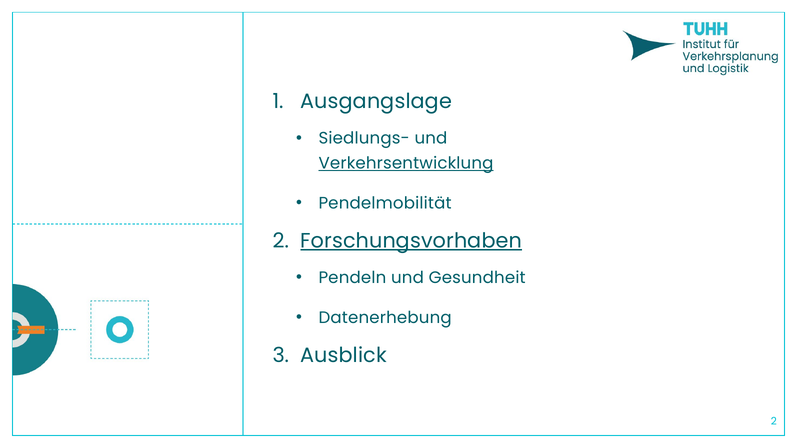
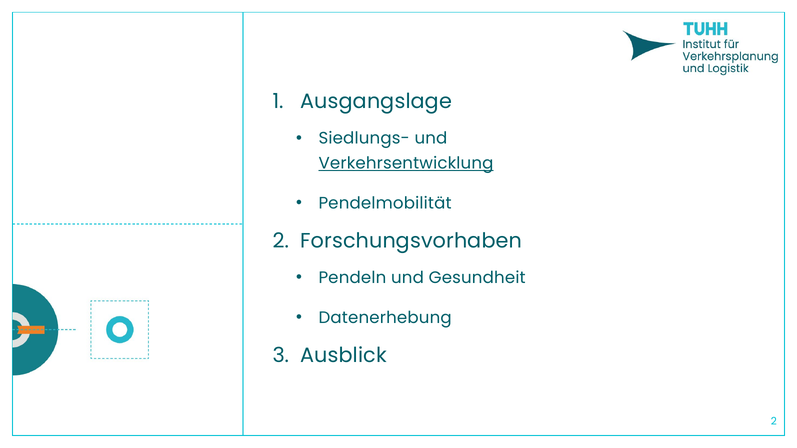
Forschungsvorhaben underline: present -> none
